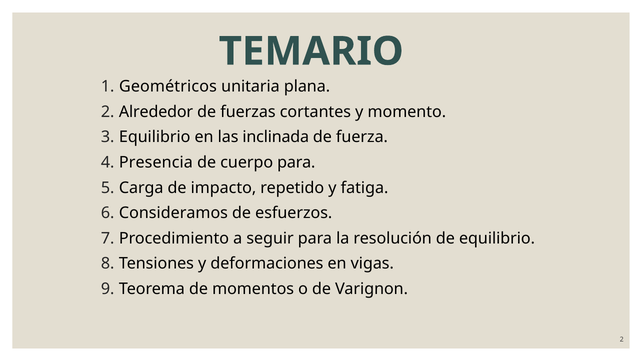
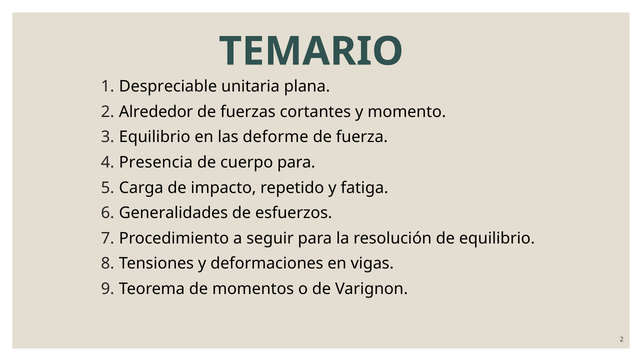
Geométricos: Geométricos -> Despreciable
inclinada: inclinada -> deforme
Consideramos: Consideramos -> Generalidades
